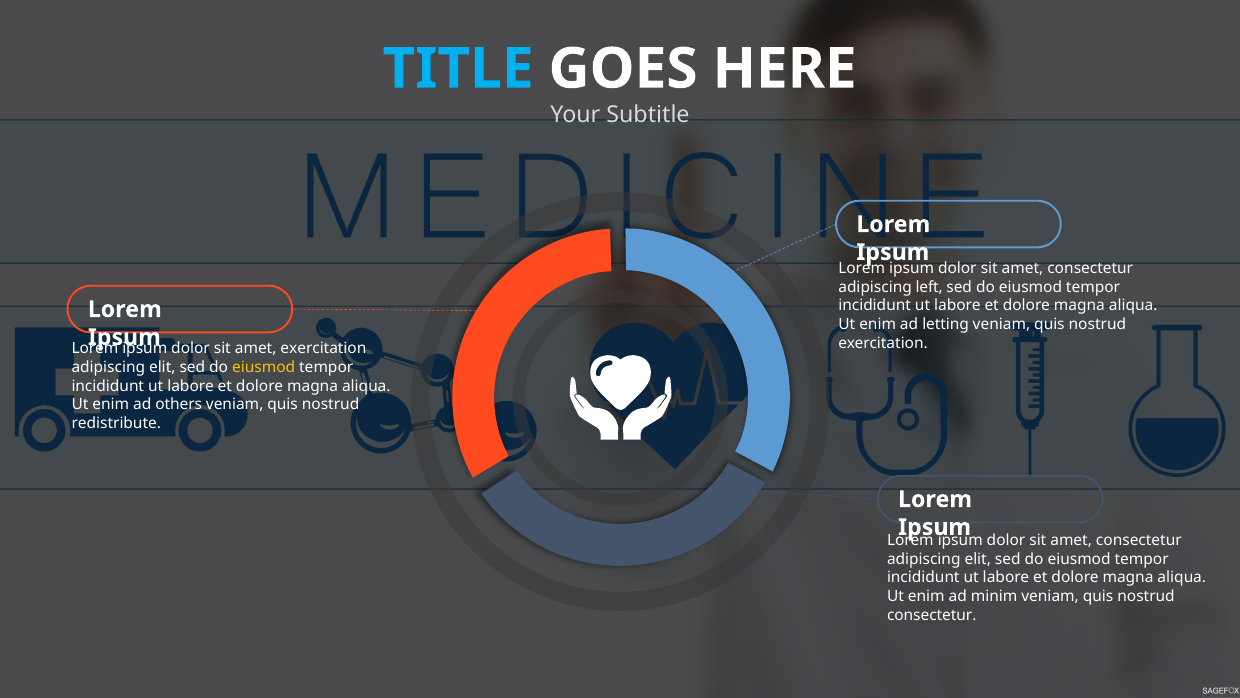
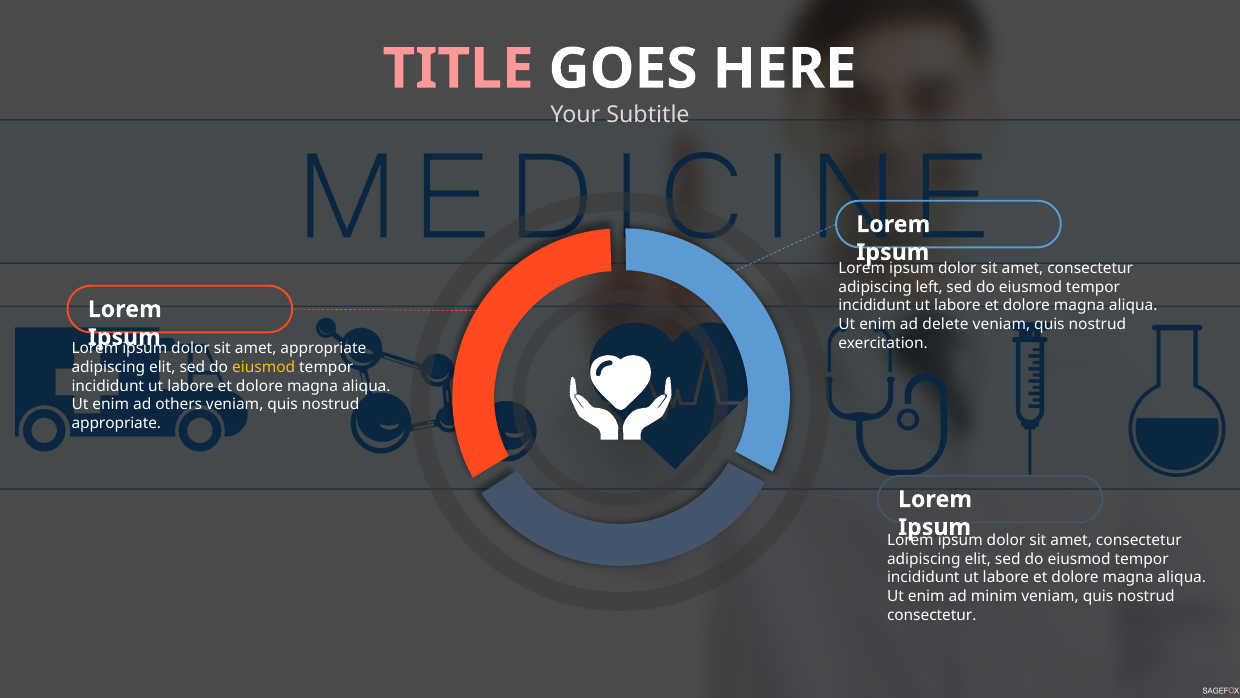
TITLE colour: light blue -> pink
letting: letting -> delete
amet exercitation: exercitation -> appropriate
redistribute at (116, 423): redistribute -> appropriate
